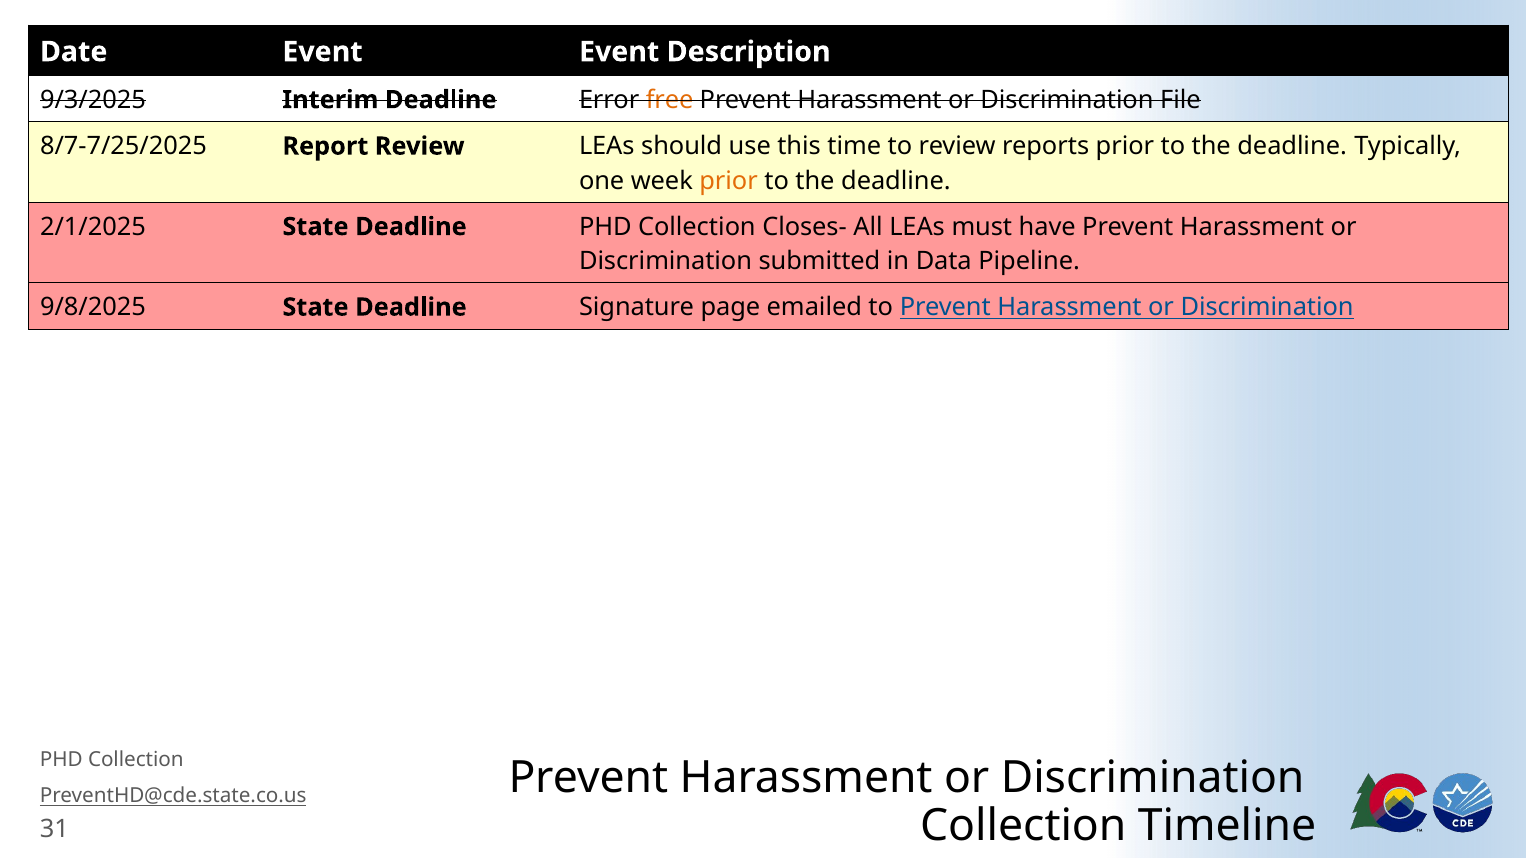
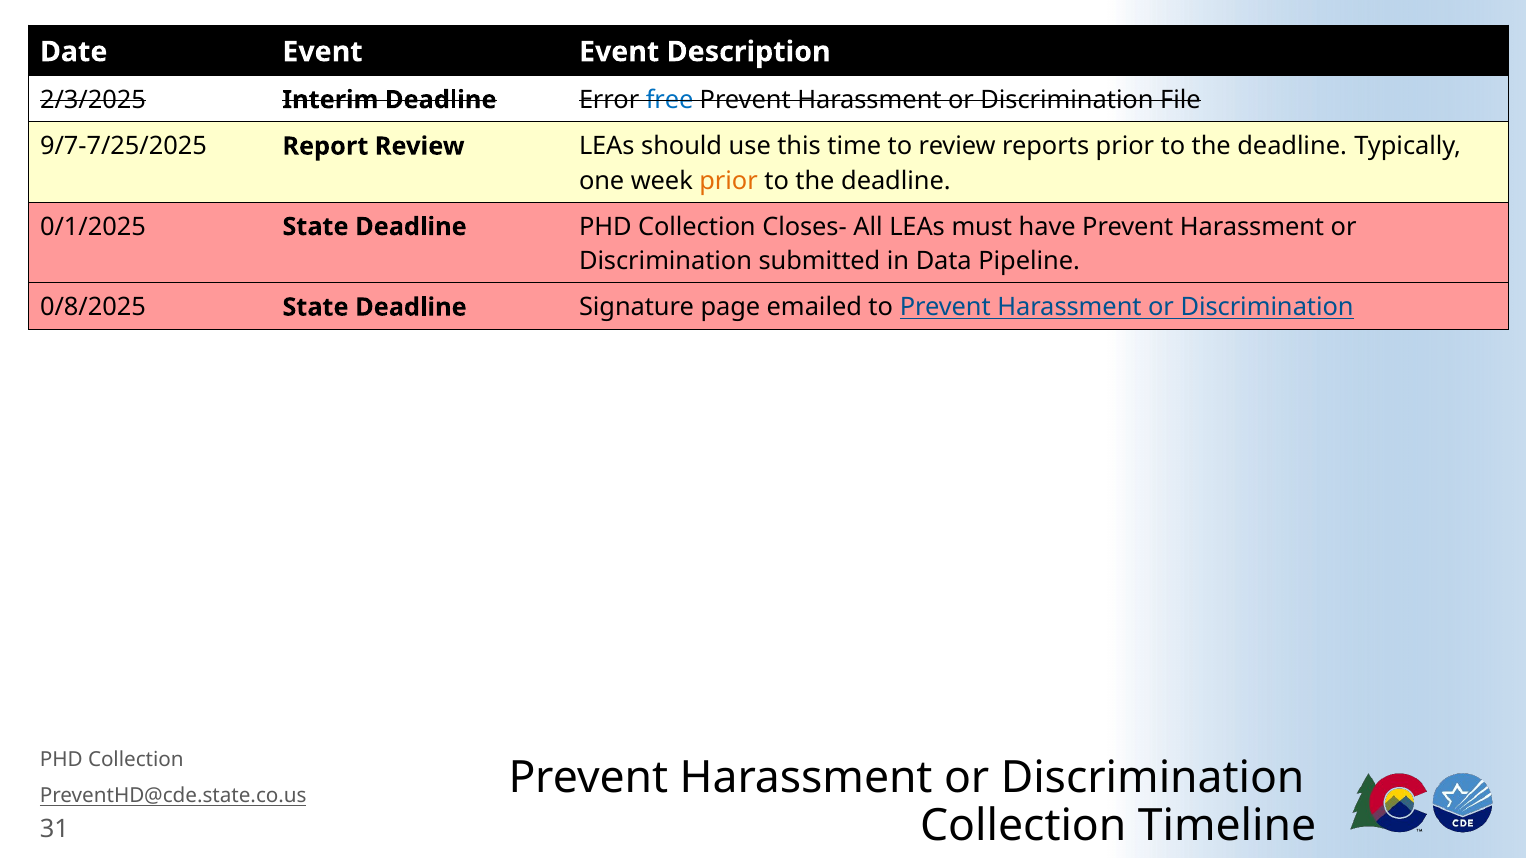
9/3/2025: 9/3/2025 -> 2/3/2025
free colour: orange -> blue
8/7-7/25/2025: 8/7-7/25/2025 -> 9/7-7/25/2025
2/1/2025: 2/1/2025 -> 0/1/2025
9/8/2025: 9/8/2025 -> 0/8/2025
